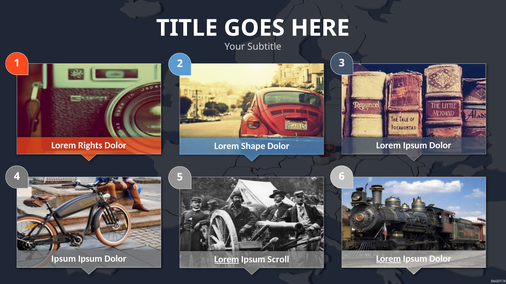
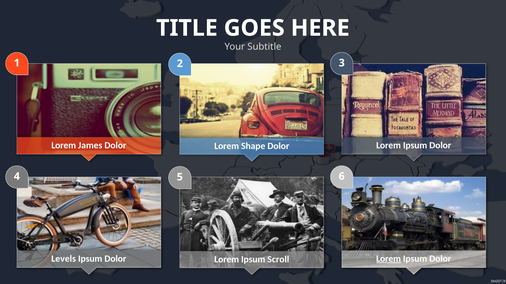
Rights: Rights -> James
Ipsum at (64, 259): Ipsum -> Levels
Lorem at (227, 260) underline: present -> none
